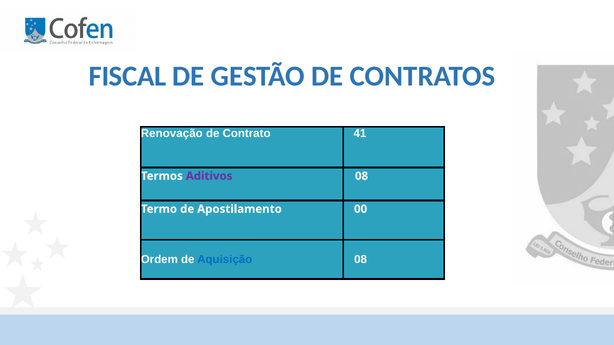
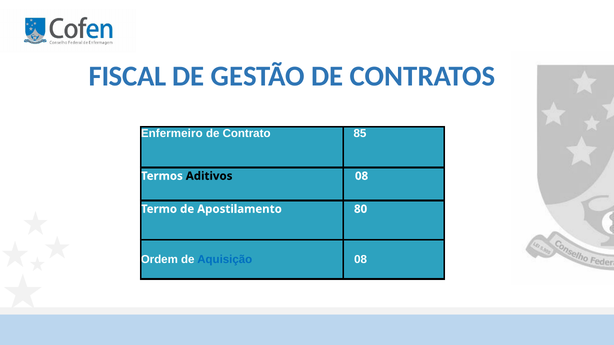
Renovação: Renovação -> Enfermeiro
41: 41 -> 85
Aditivos colour: purple -> black
00: 00 -> 80
